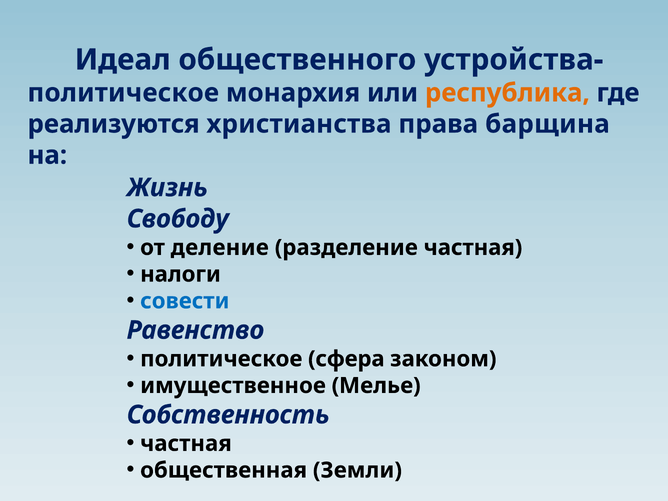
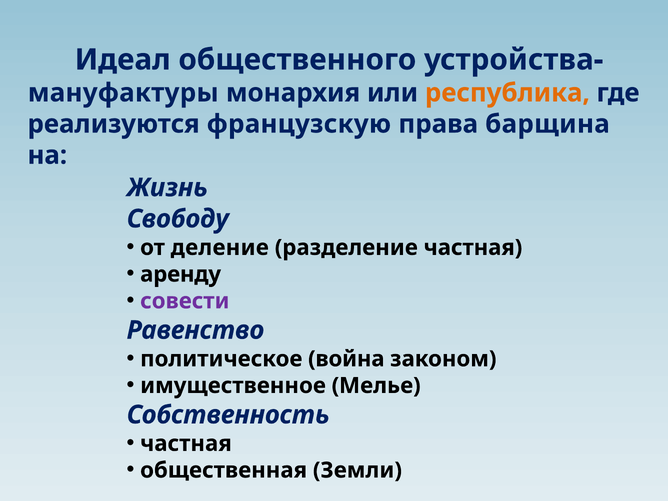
политическое at (123, 93): политическое -> мануфактуры
христианства: христианства -> французскую
налоги: налоги -> аренду
совести colour: blue -> purple
сфера: сфера -> война
